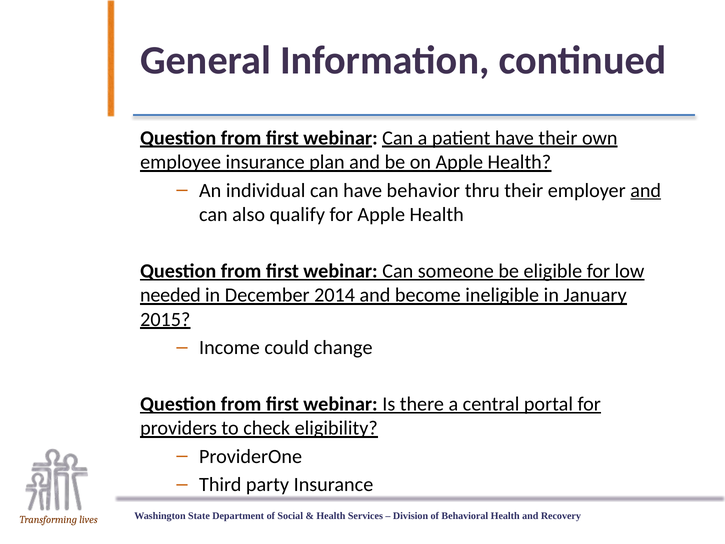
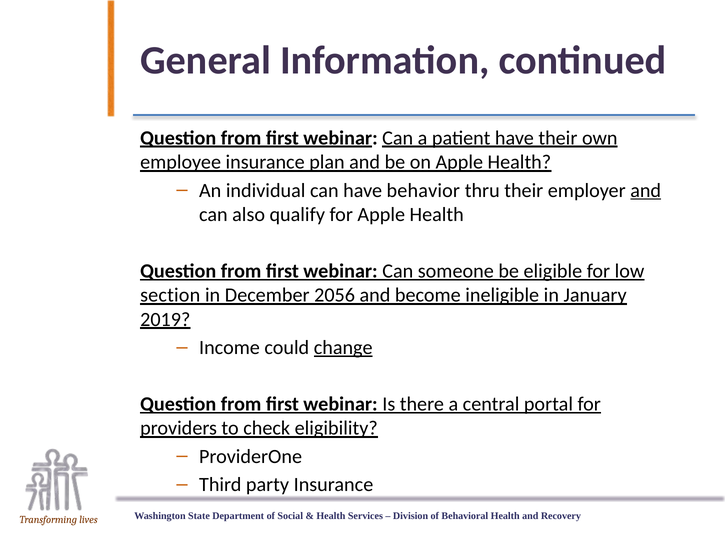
needed: needed -> section
2014: 2014 -> 2056
2015: 2015 -> 2019
change underline: none -> present
